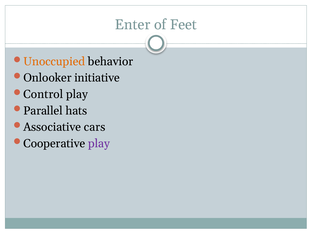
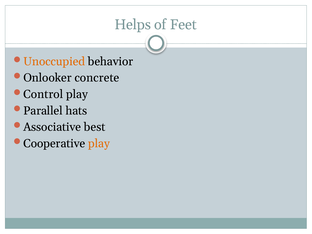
Enter: Enter -> Helps
initiative: initiative -> concrete
cars: cars -> best
play at (99, 143) colour: purple -> orange
